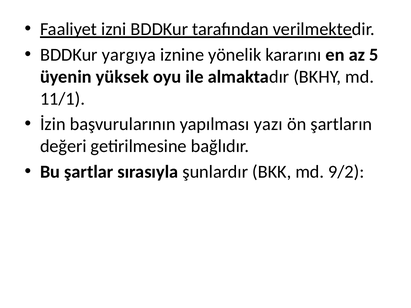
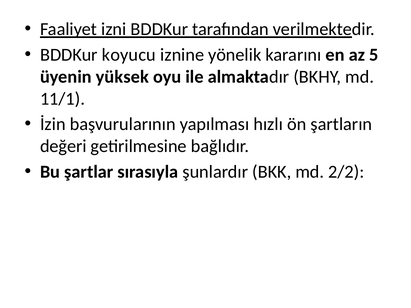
yargıya: yargıya -> koyucu
yazı: yazı -> hızlı
9/2: 9/2 -> 2/2
